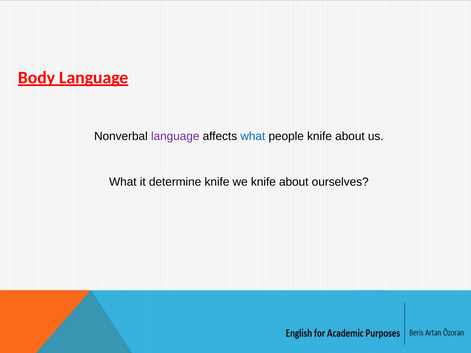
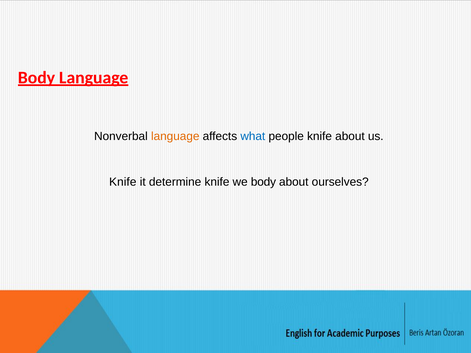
language at (175, 136) colour: purple -> orange
What at (123, 182): What -> Knife
we knife: knife -> body
